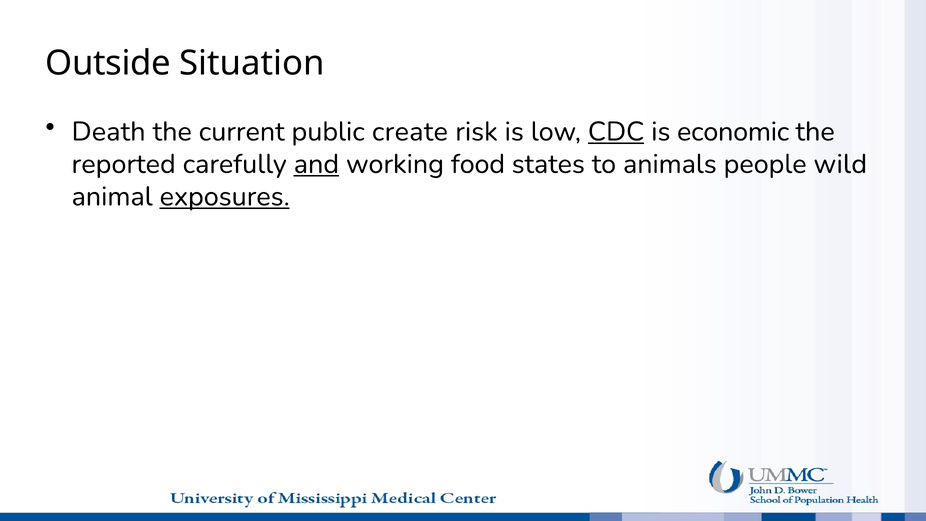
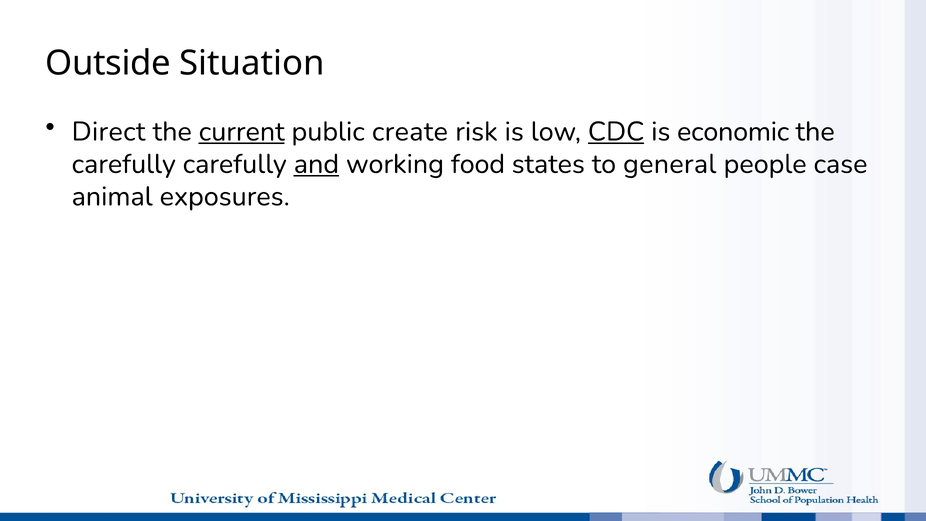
Death: Death -> Direct
current underline: none -> present
reported at (124, 164): reported -> carefully
animals: animals -> general
wild: wild -> case
exposures underline: present -> none
